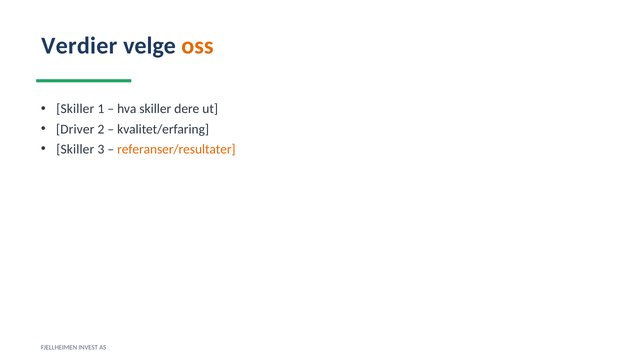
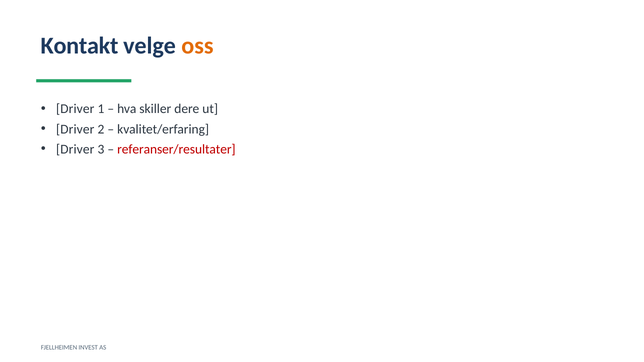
Verdier: Verdier -> Kontakt
Skiller at (75, 109): Skiller -> Driver
Skiller at (75, 149): Skiller -> Driver
referanser/resultater colour: orange -> red
